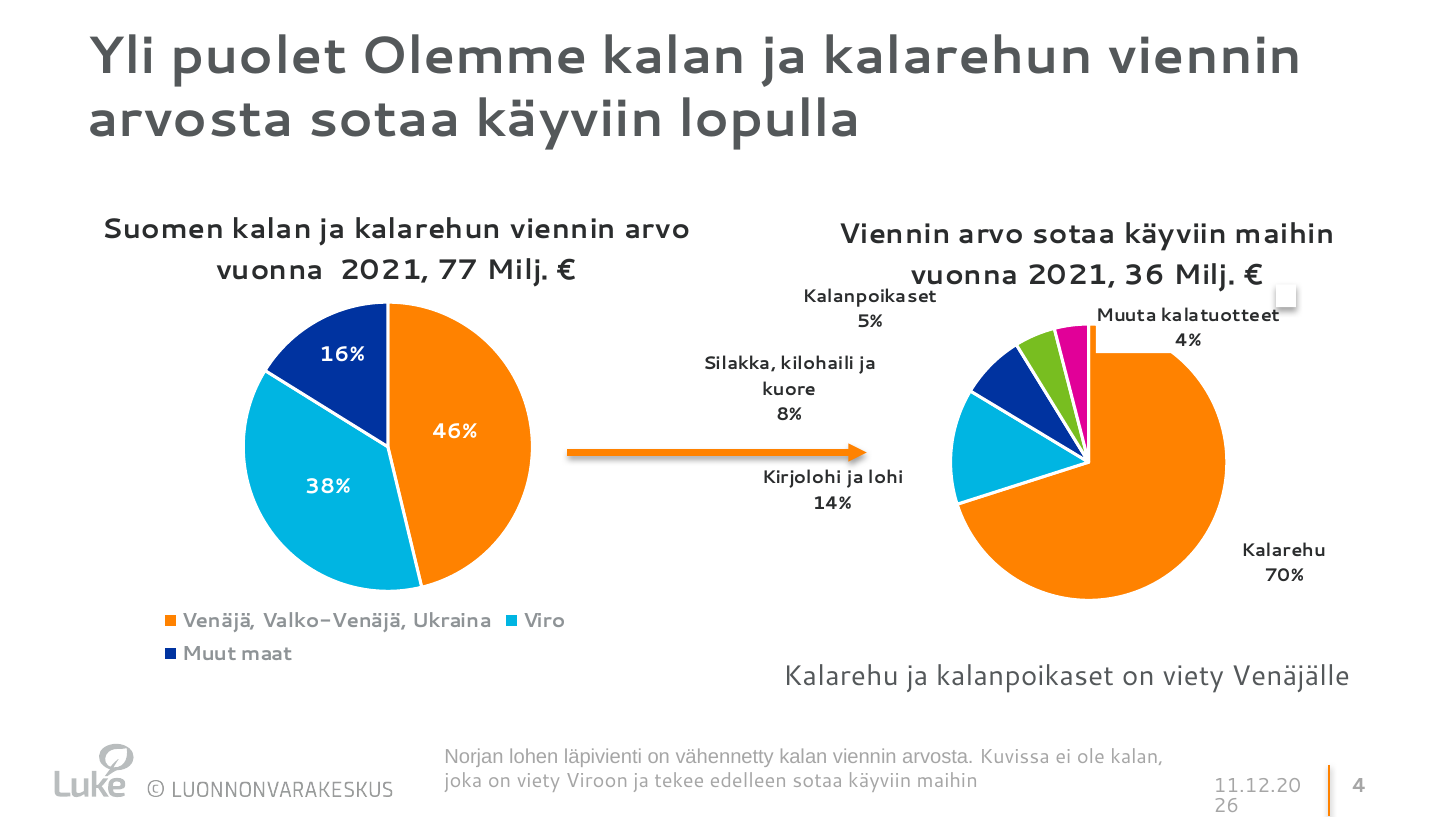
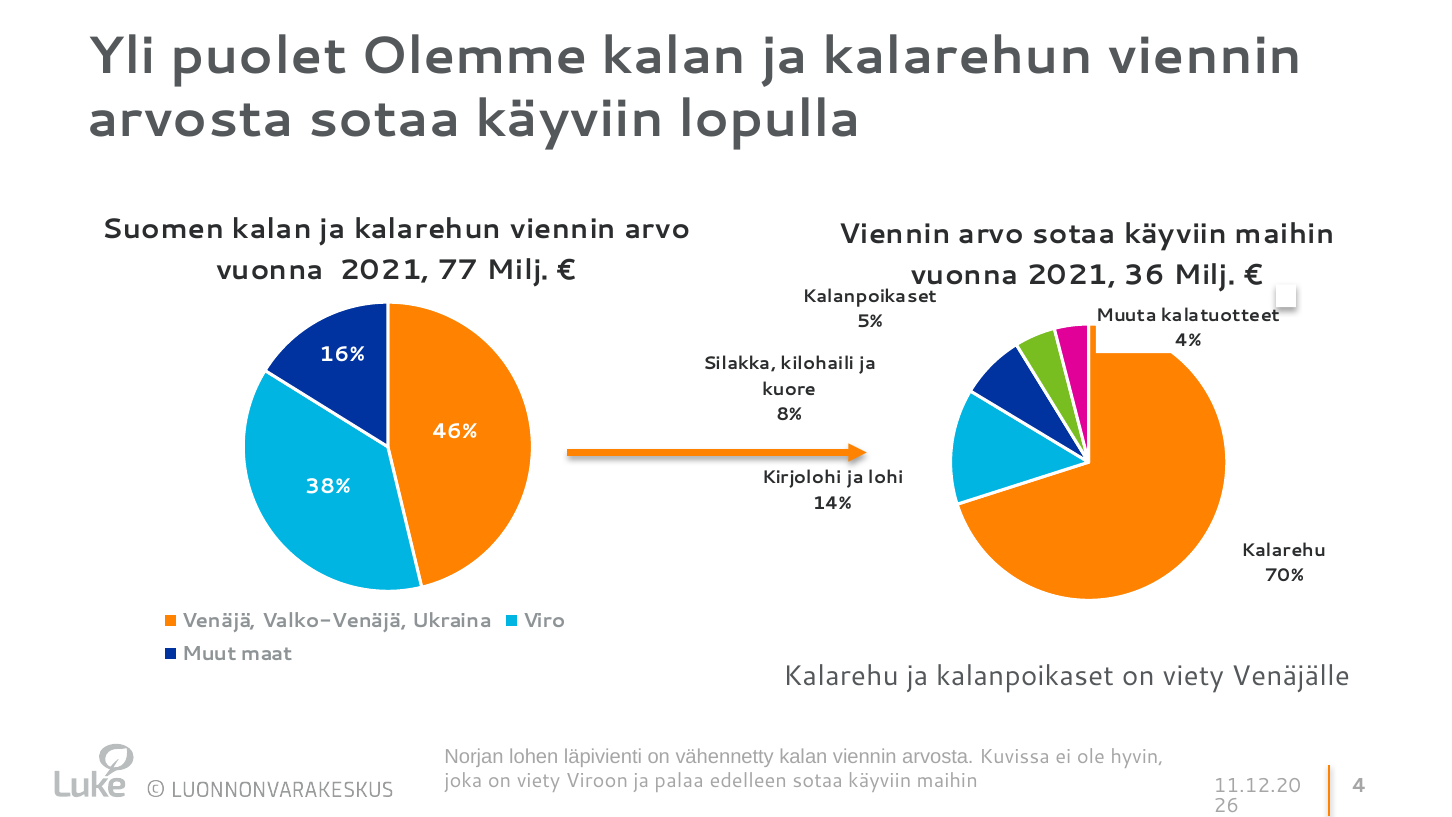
ole kalan: kalan -> hyvin
tekee: tekee -> palaa
